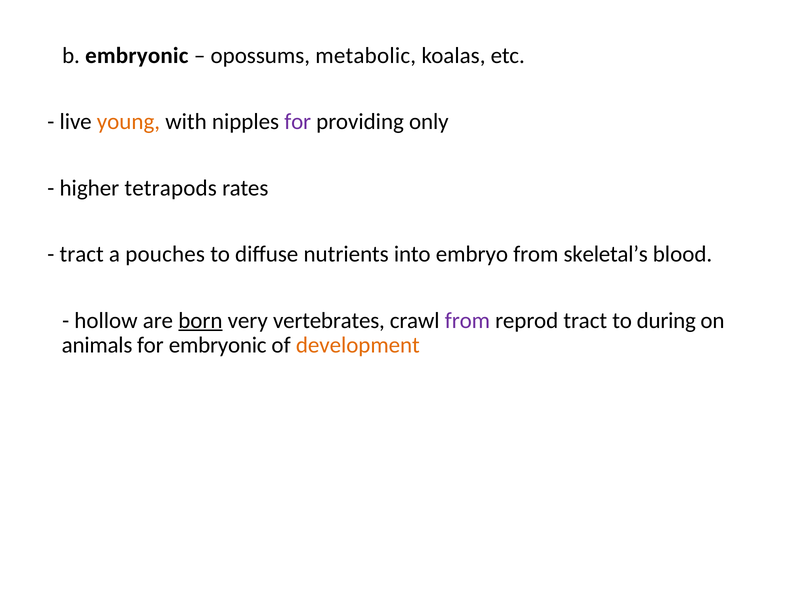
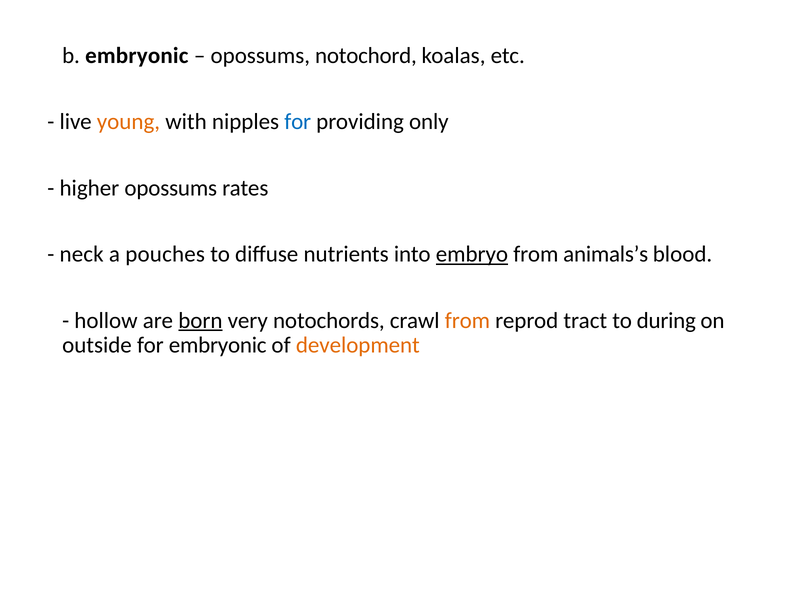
metabolic: metabolic -> notochord
for at (298, 122) colour: purple -> blue
higher tetrapods: tetrapods -> opossums
tract at (82, 254): tract -> neck
embryo underline: none -> present
skeletal’s: skeletal’s -> animals’s
vertebrates: vertebrates -> notochords
from at (467, 320) colour: purple -> orange
animals: animals -> outside
